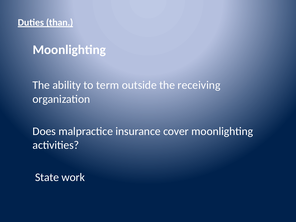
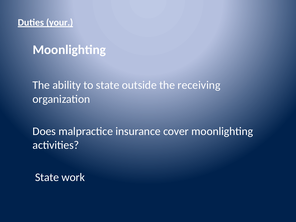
than: than -> your
to term: term -> state
